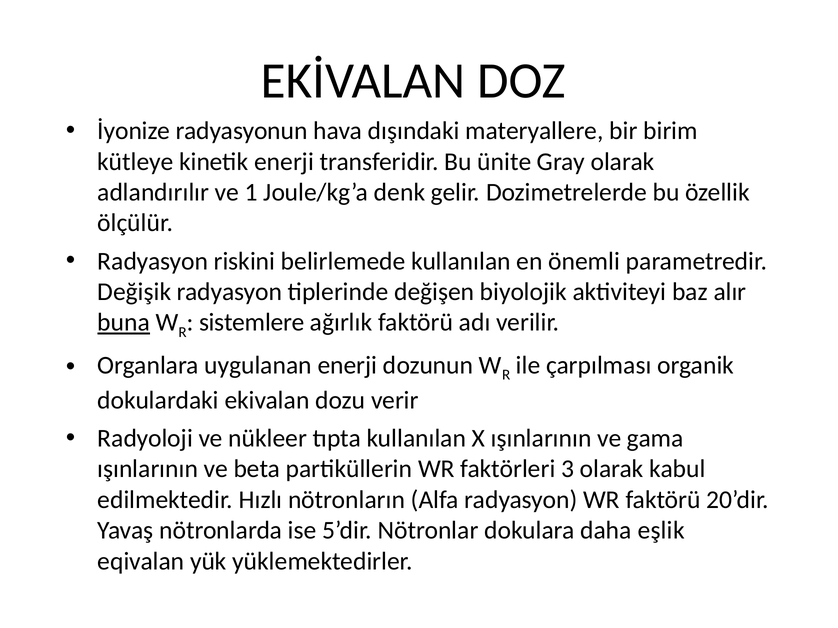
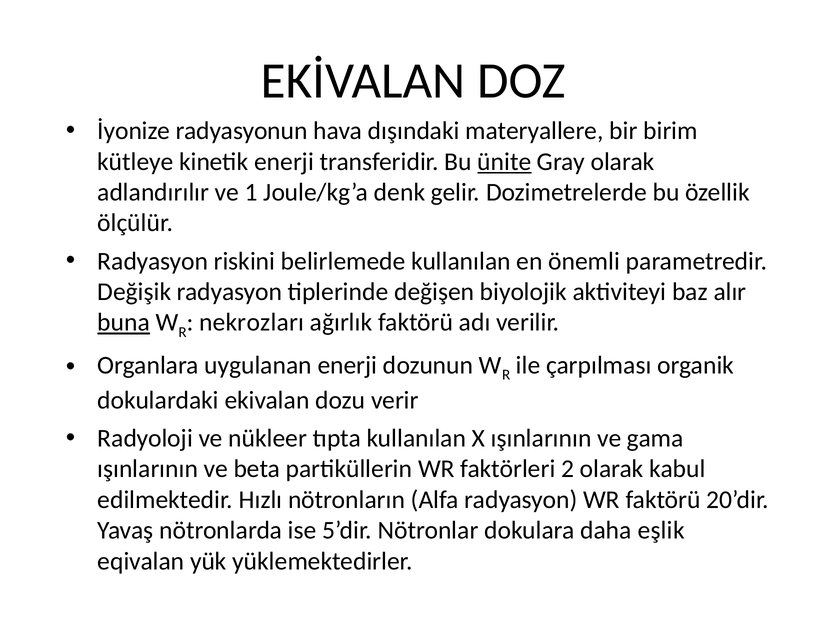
ünite underline: none -> present
sistemlere: sistemlere -> nekrozları
3: 3 -> 2
